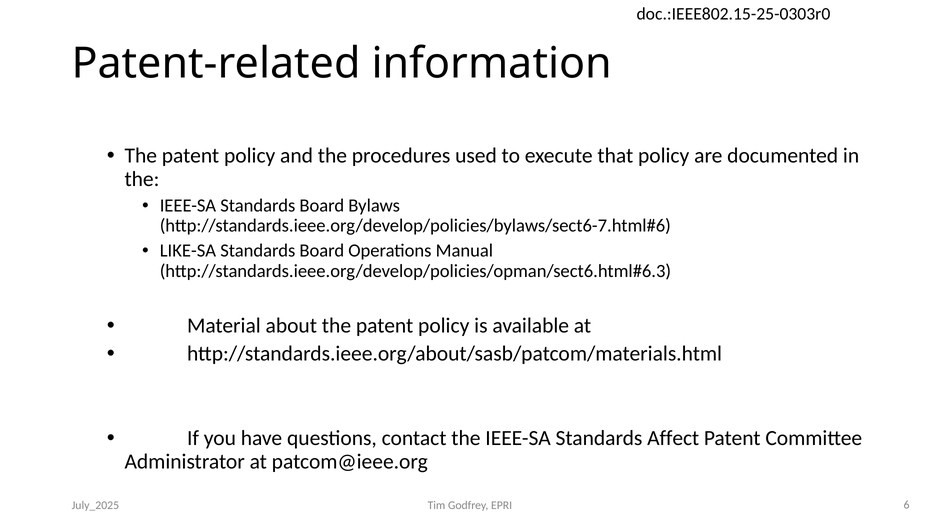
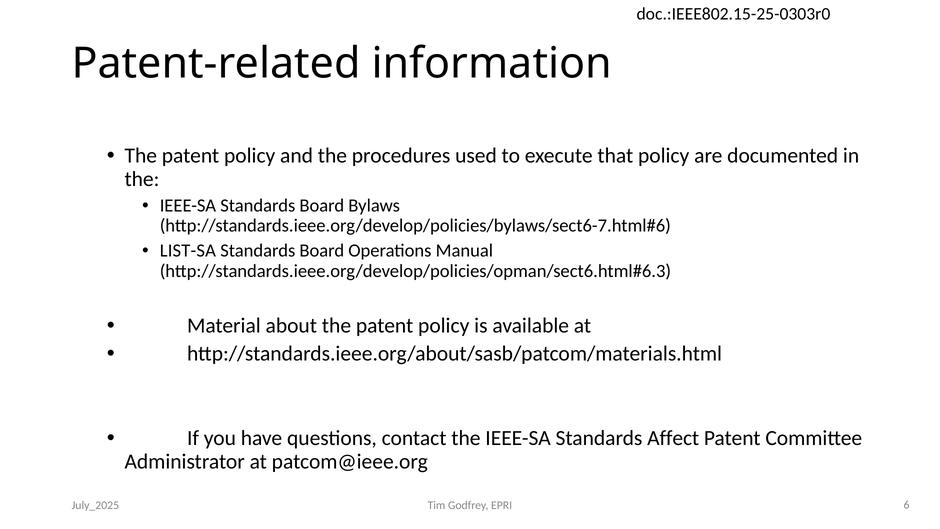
LIKE-SA: LIKE-SA -> LIST-SA
